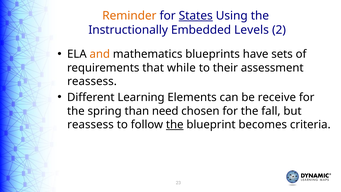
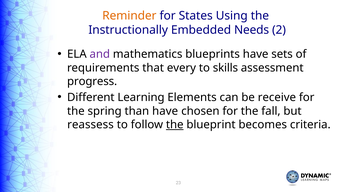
States underline: present -> none
Levels: Levels -> Needs
and colour: orange -> purple
while: while -> every
their: their -> skills
reassess at (92, 81): reassess -> progress
than need: need -> have
